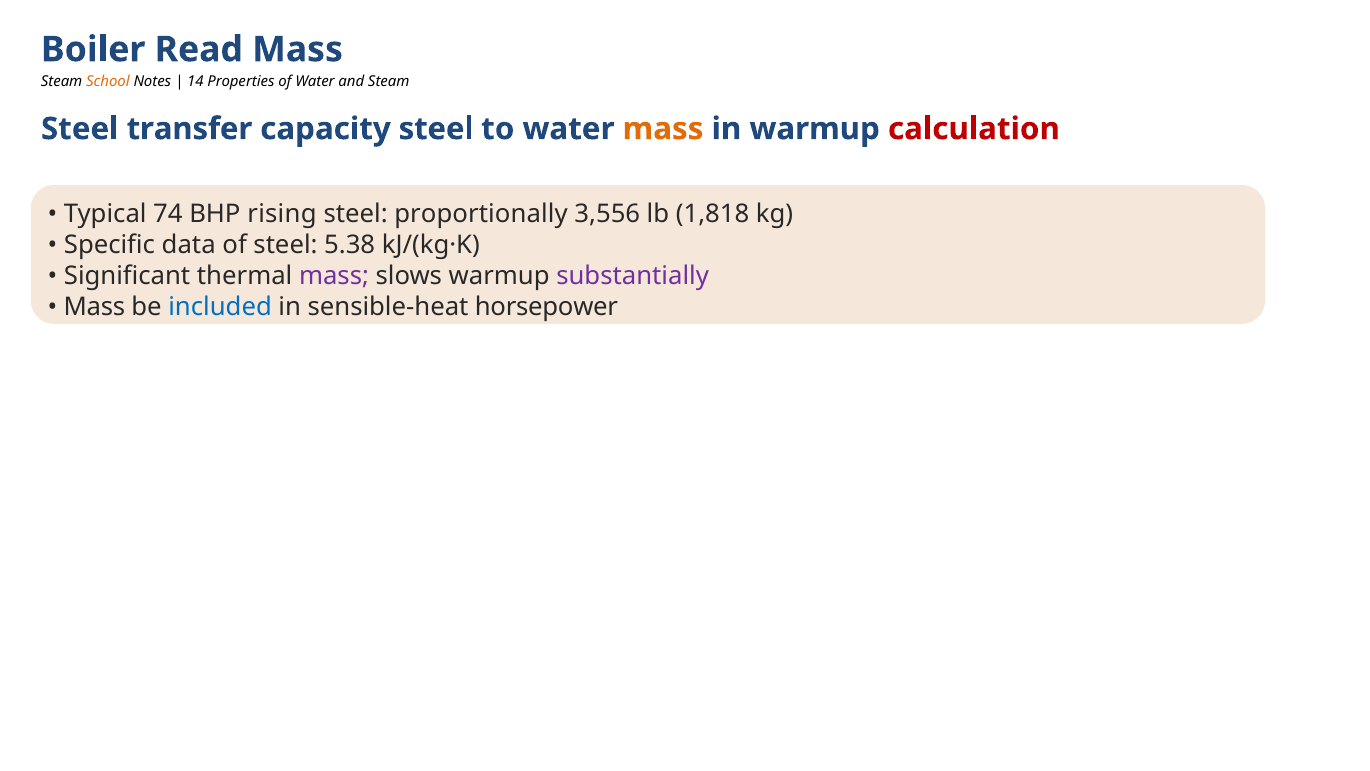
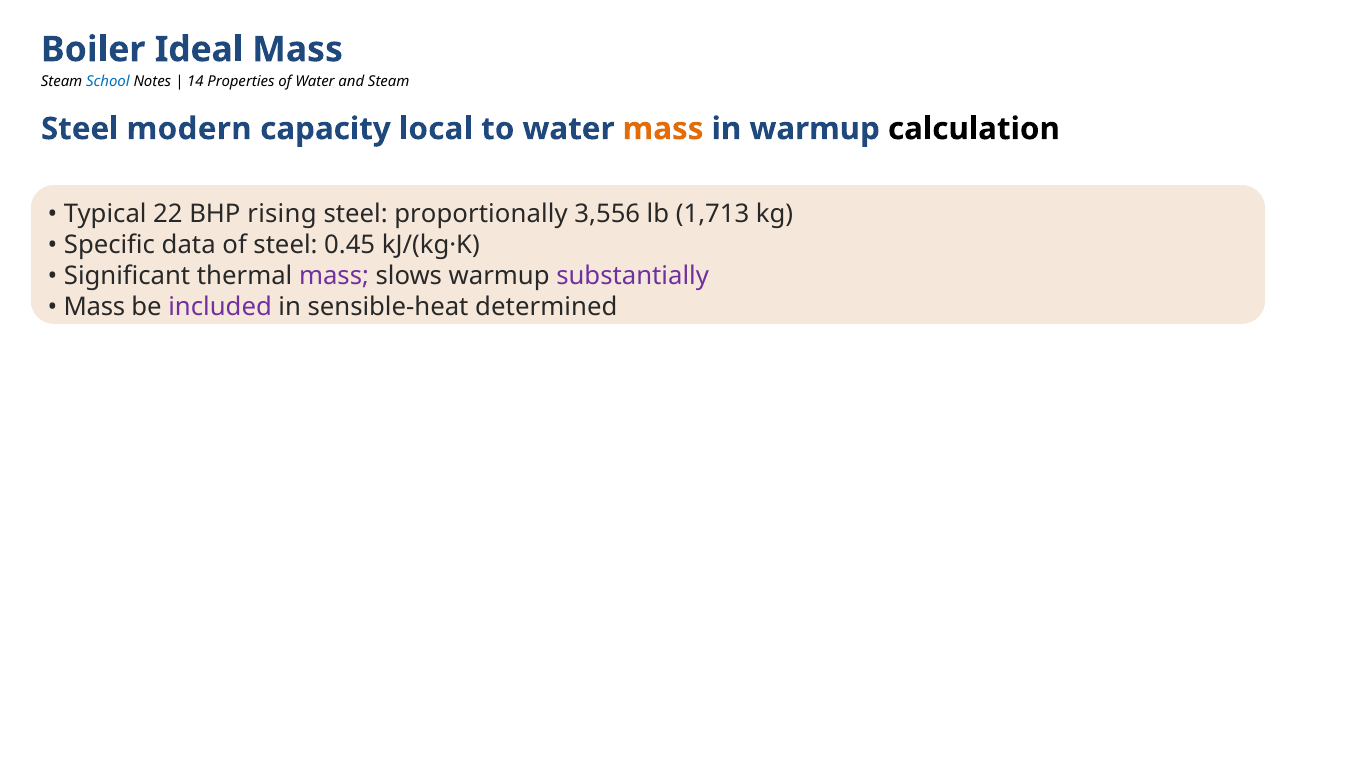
Read: Read -> Ideal
School colour: orange -> blue
transfer: transfer -> modern
capacity steel: steel -> local
calculation colour: red -> black
74: 74 -> 22
1,818: 1,818 -> 1,713
5.38: 5.38 -> 0.45
included colour: blue -> purple
horsepower: horsepower -> determined
